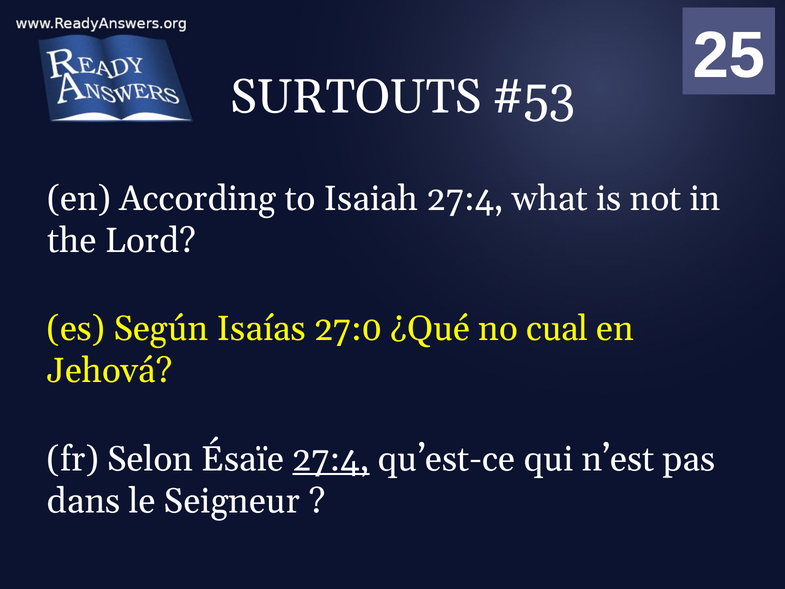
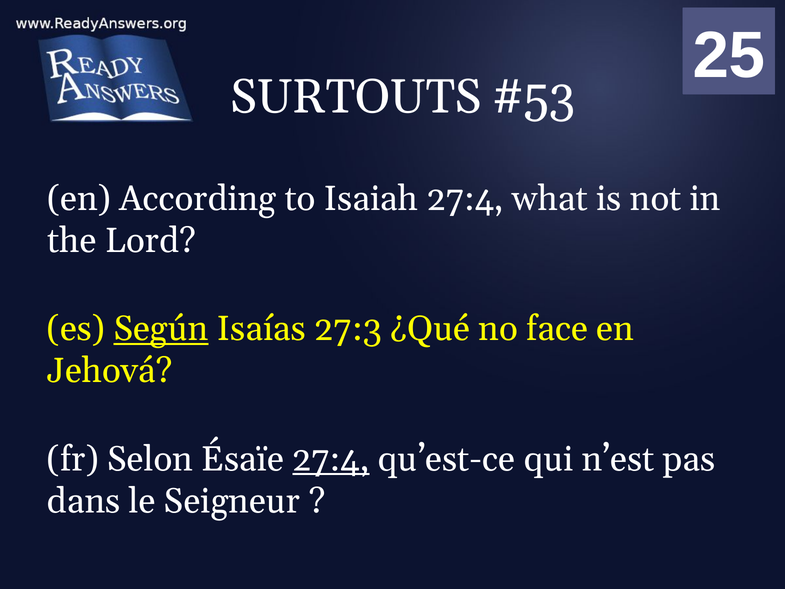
Según underline: none -> present
27:0: 27:0 -> 27:3
cual: cual -> face
